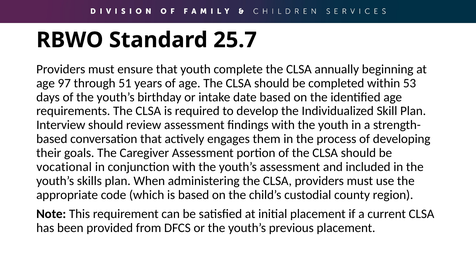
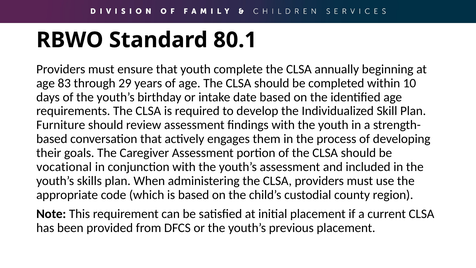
25.7: 25.7 -> 80.1
97: 97 -> 83
51: 51 -> 29
53: 53 -> 10
Interview: Interview -> Furniture
